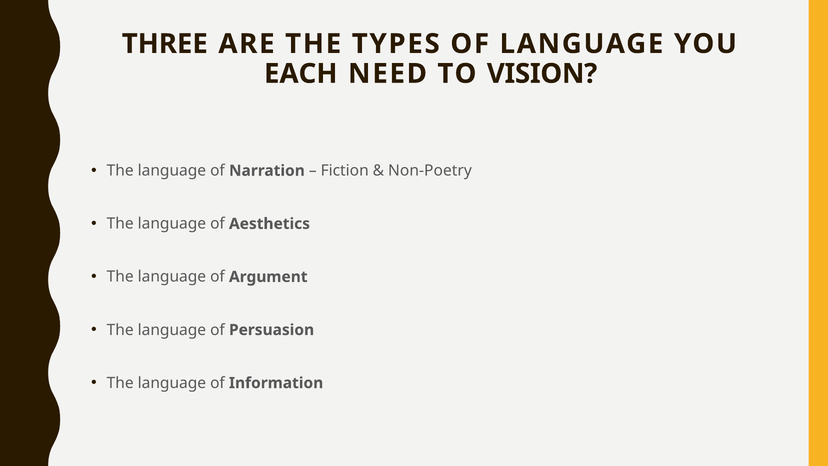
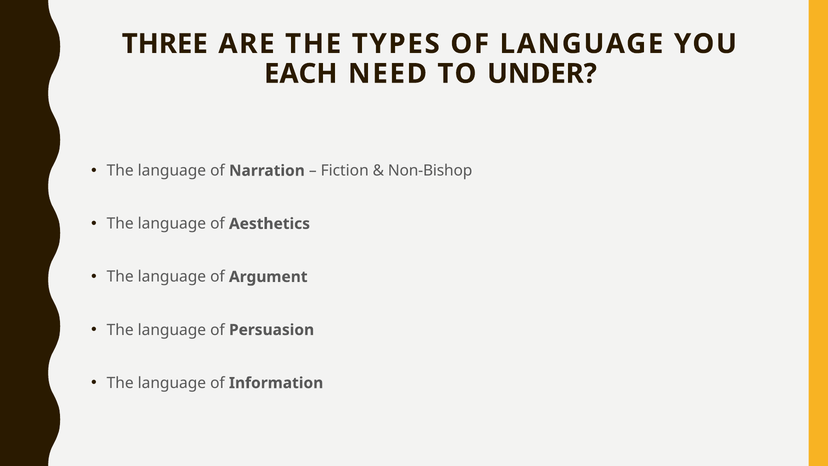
VISION: VISION -> UNDER
Non-Poetry: Non-Poetry -> Non-Bishop
